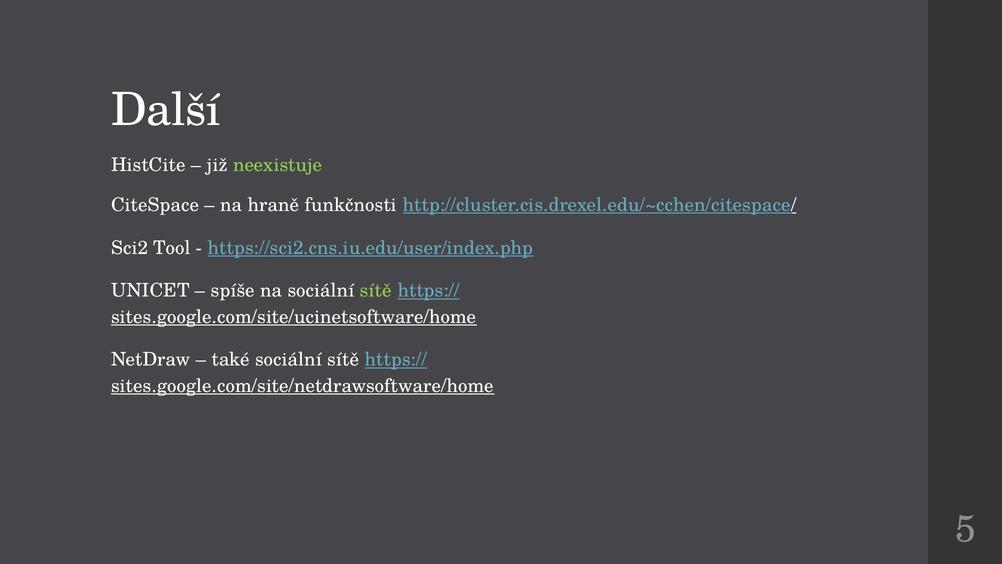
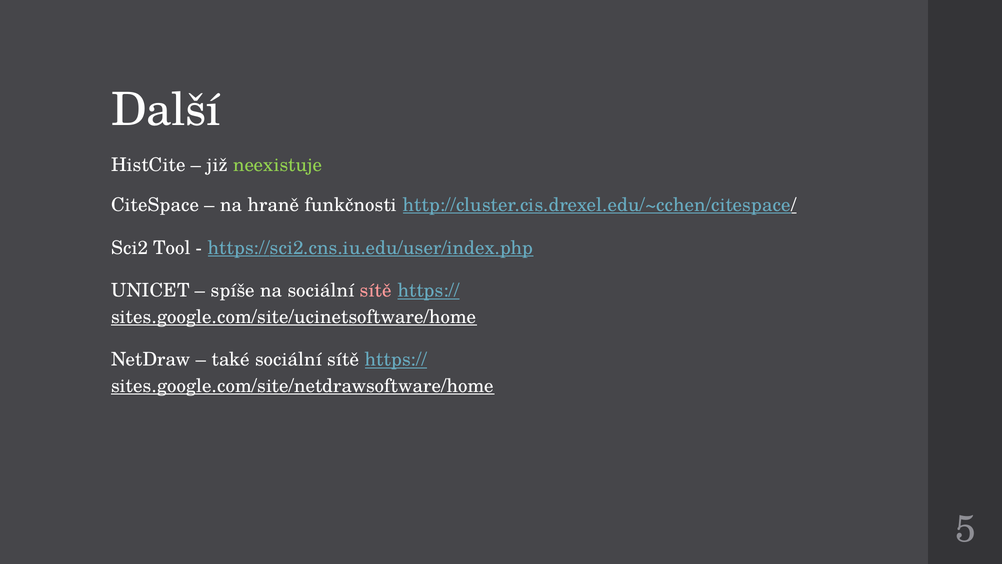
sítě at (376, 291) colour: light green -> pink
